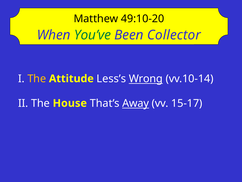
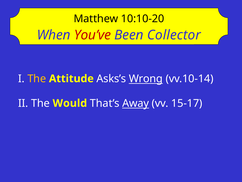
49:10-20: 49:10-20 -> 10:10-20
You’ve colour: green -> red
Less’s: Less’s -> Asks’s
House: House -> Would
